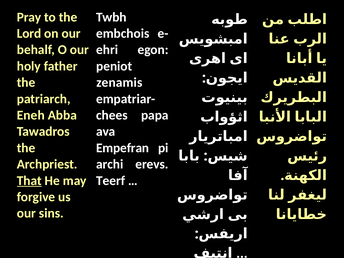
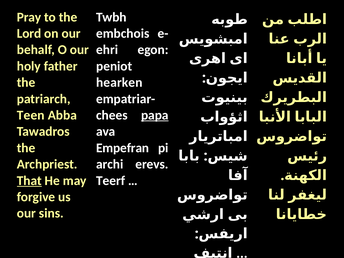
zenamis: zenamis -> hearken
Eneh: Eneh -> Teen
papa underline: none -> present
